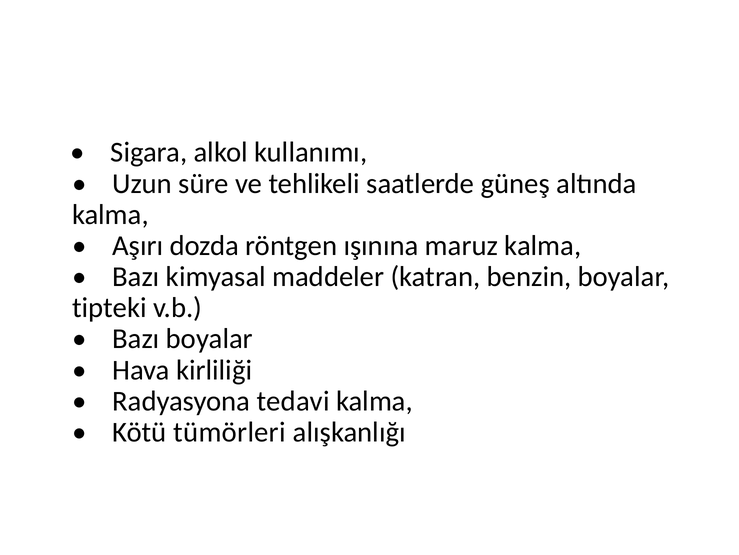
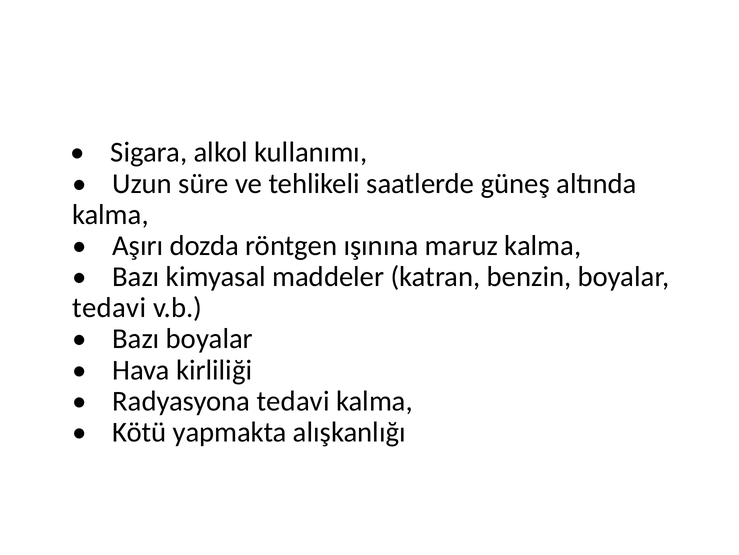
tipteki at (109, 307): tipteki -> tedavi
tümörleri: tümörleri -> yapmakta
